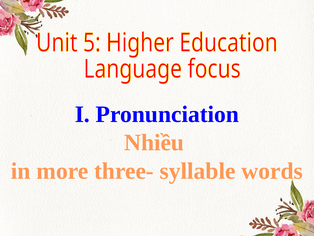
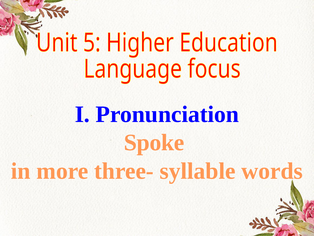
Nhiều: Nhiều -> Spoke
